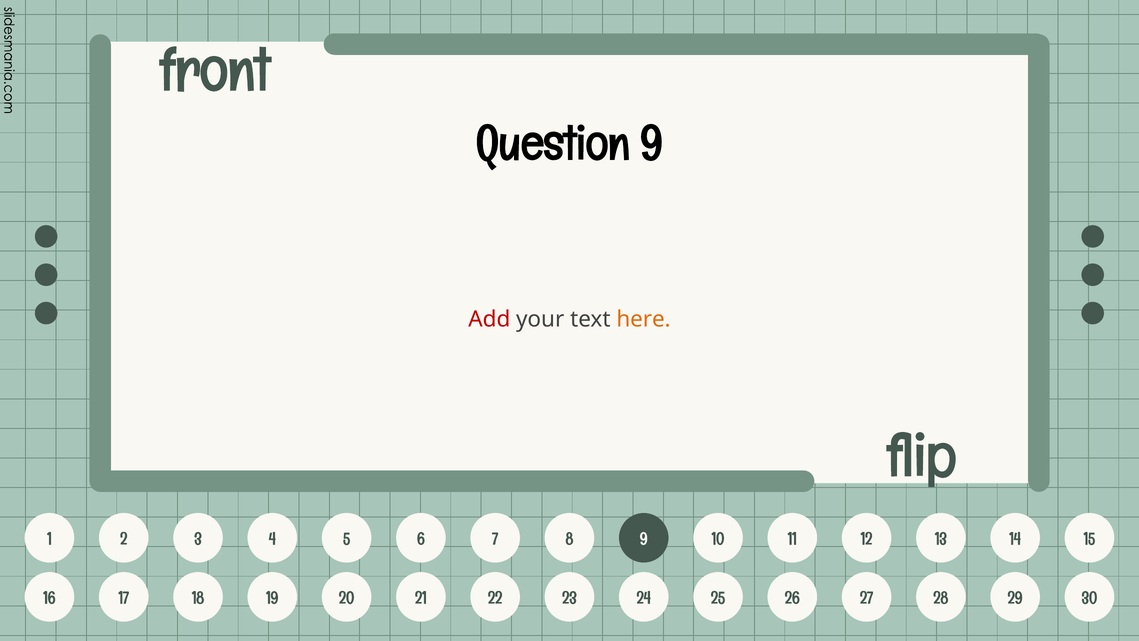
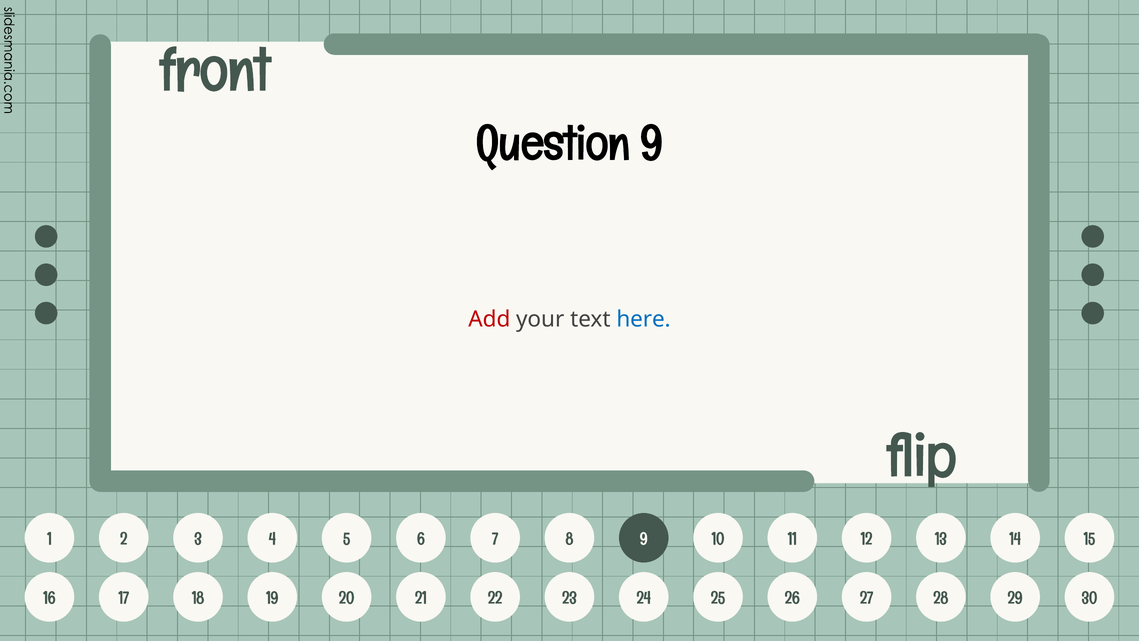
here colour: orange -> blue
